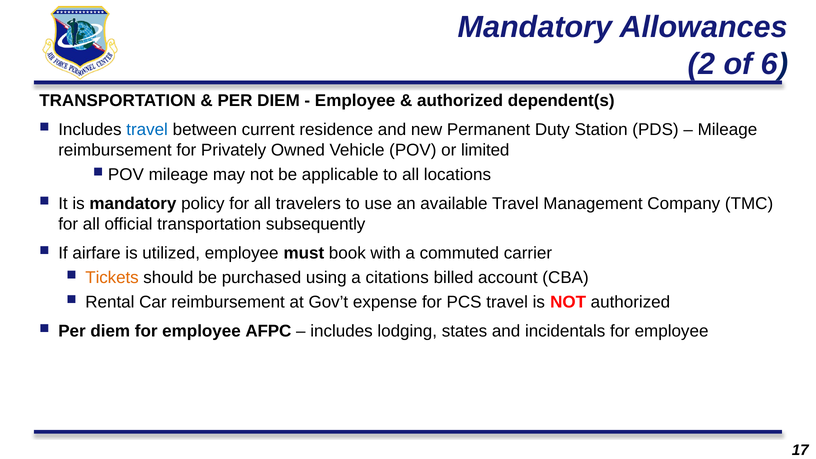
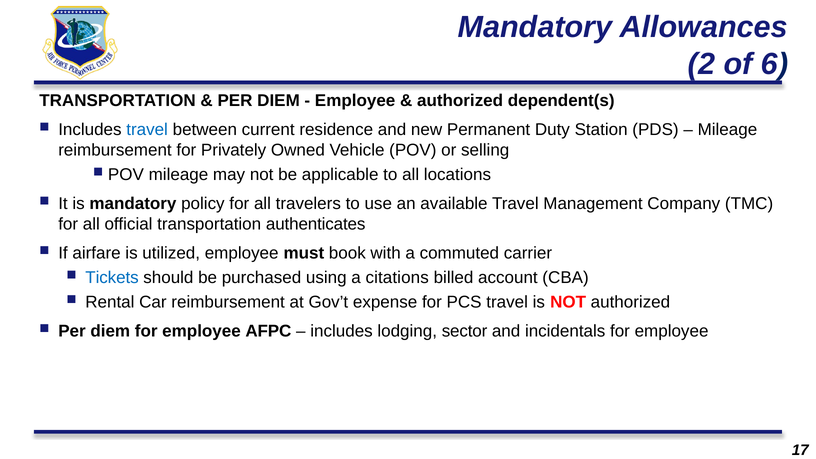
limited: limited -> selling
subsequently: subsequently -> authenticates
Tickets colour: orange -> blue
states: states -> sector
